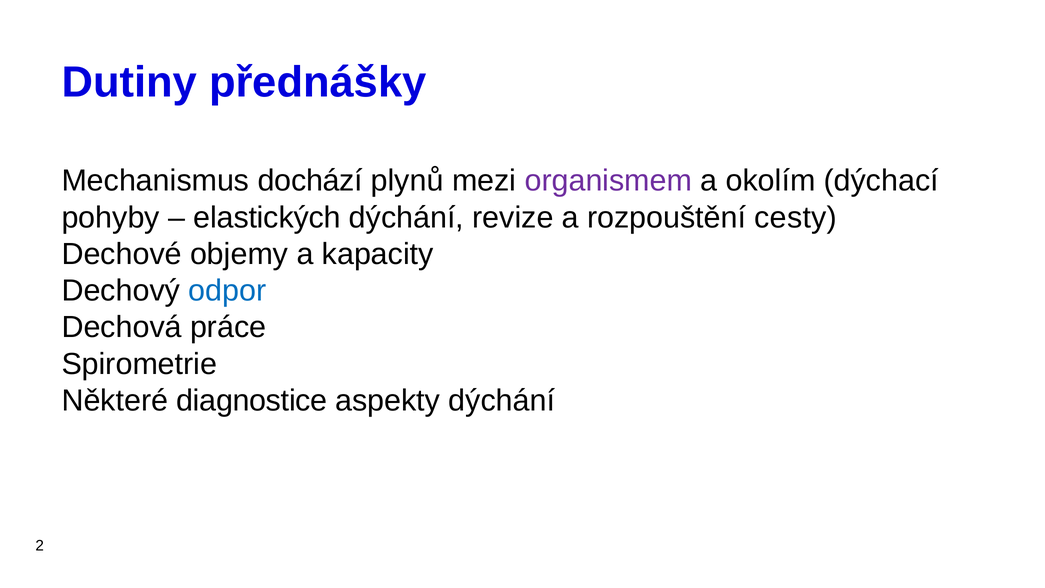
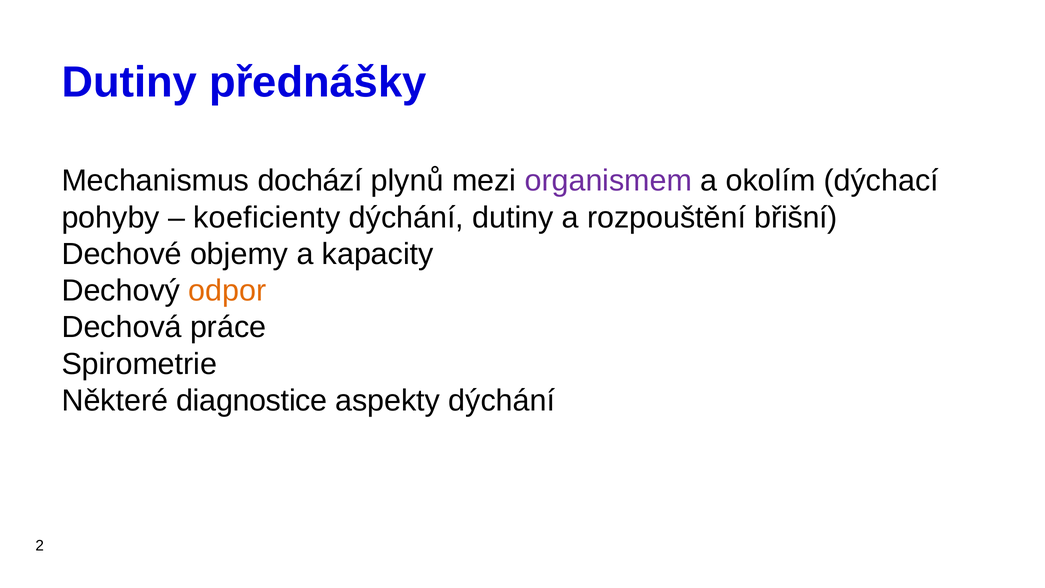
elastických: elastických -> koeficienty
dýchání revize: revize -> dutiny
cesty: cesty -> břišní
odpor colour: blue -> orange
